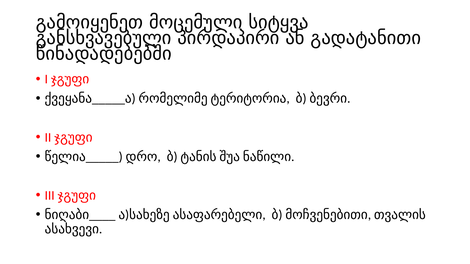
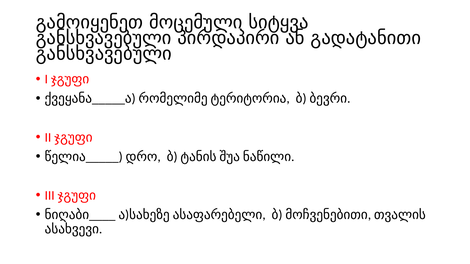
წინადადებებში at (104, 54): წინადადებებში -> განსხვავებული
